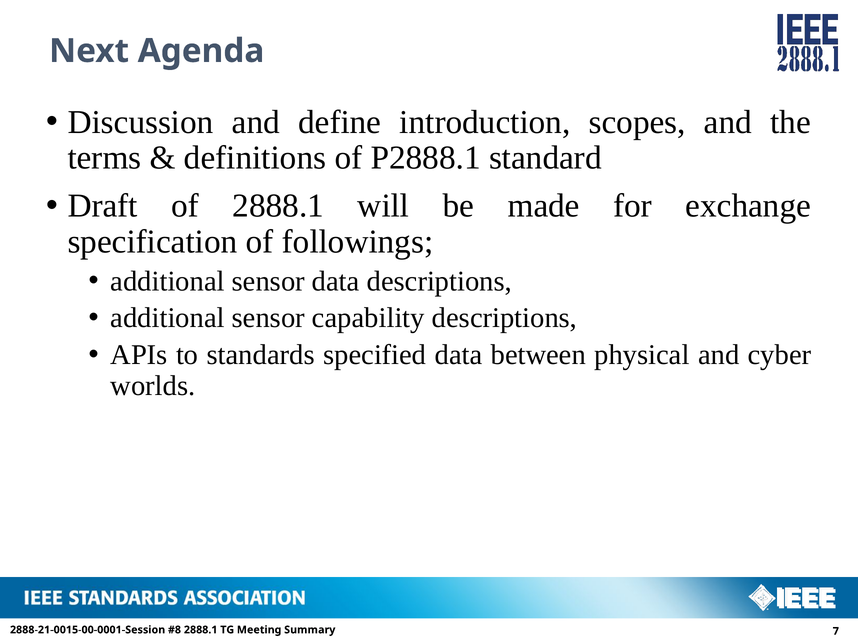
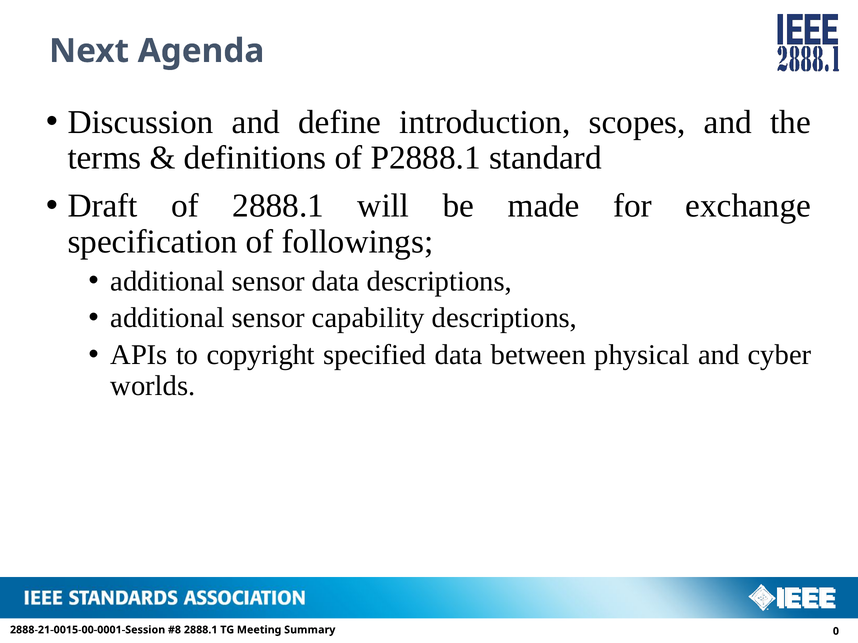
standards: standards -> copyright
7: 7 -> 0
